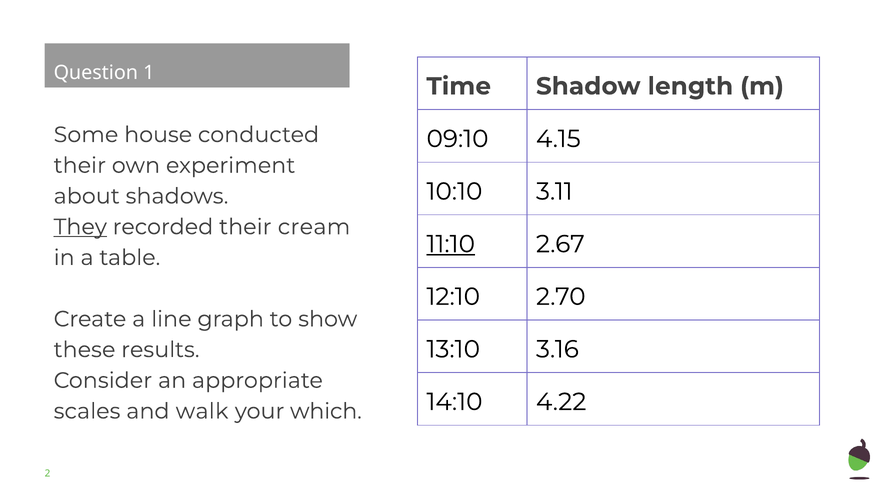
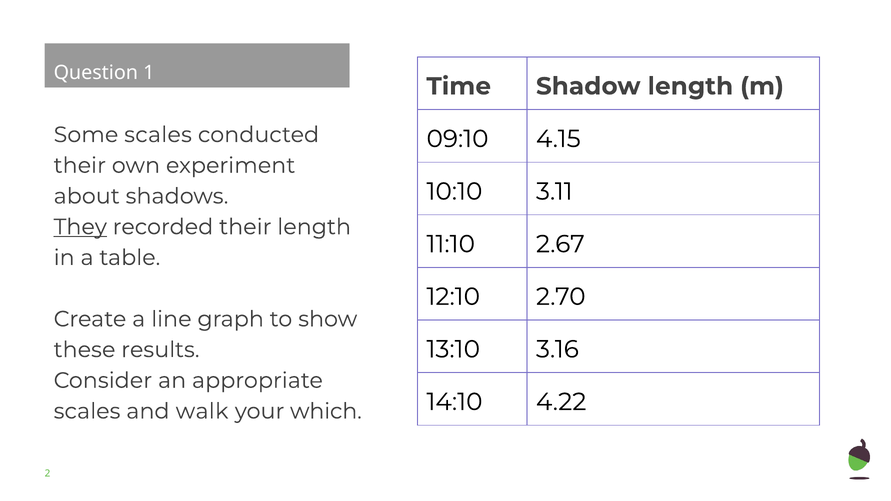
Some house: house -> scales
their cream: cream -> length
11:10 underline: present -> none
